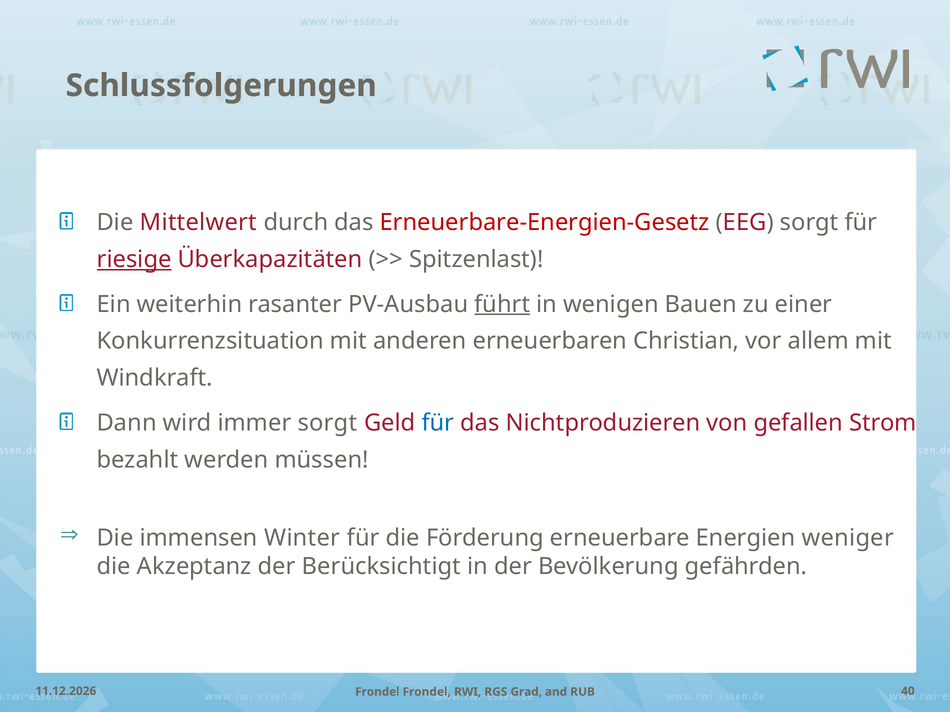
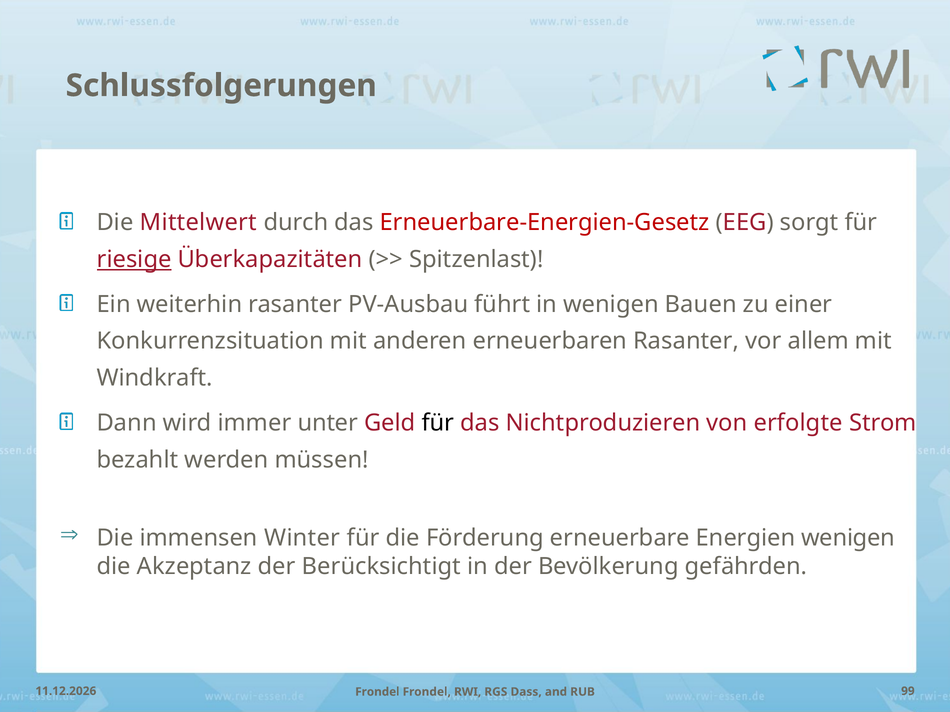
führt underline: present -> none
erneuerbaren Christian: Christian -> Rasanter
immer sorgt: sorgt -> unter
für at (438, 423) colour: blue -> black
gefallen: gefallen -> erfolgte
Energien weniger: weniger -> wenigen
40: 40 -> 99
Grad: Grad -> Dass
